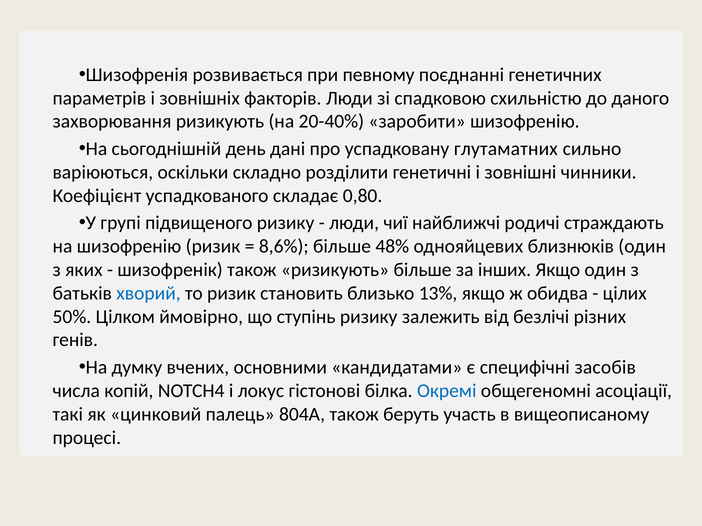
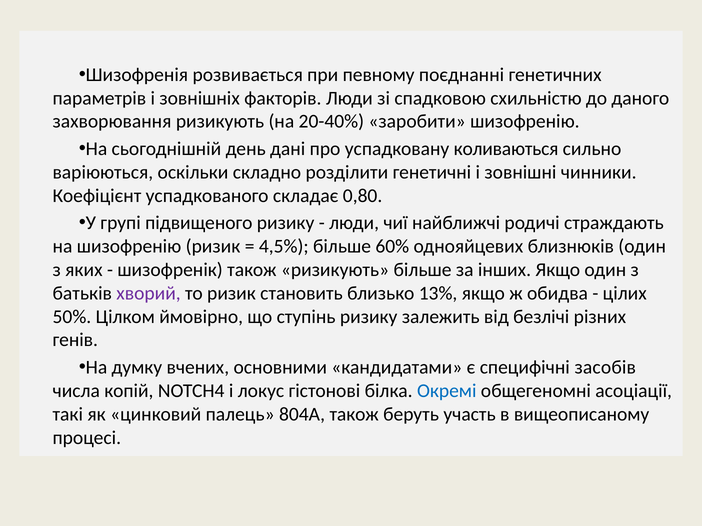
глутаматних: глутаматних -> коливаються
8,6%: 8,6% -> 4,5%
48%: 48% -> 60%
хворий colour: blue -> purple
